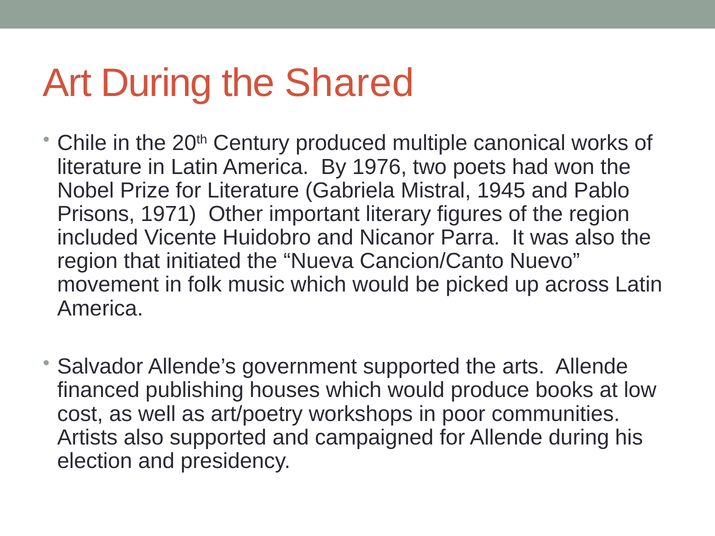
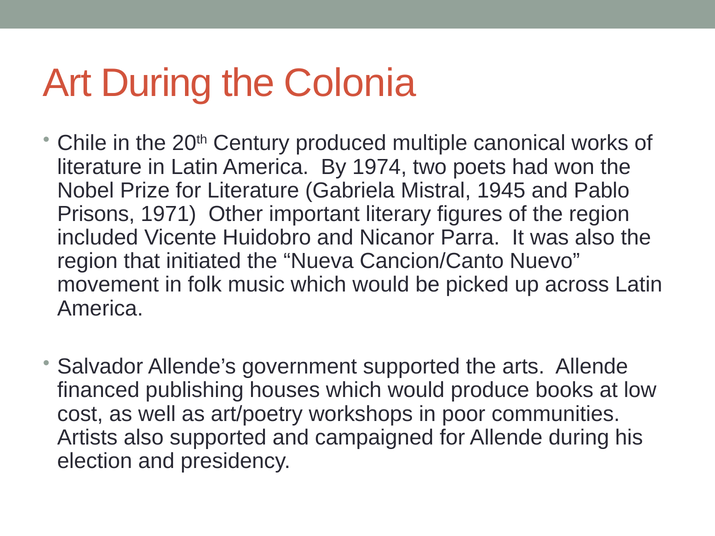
Shared: Shared -> Colonia
1976: 1976 -> 1974
